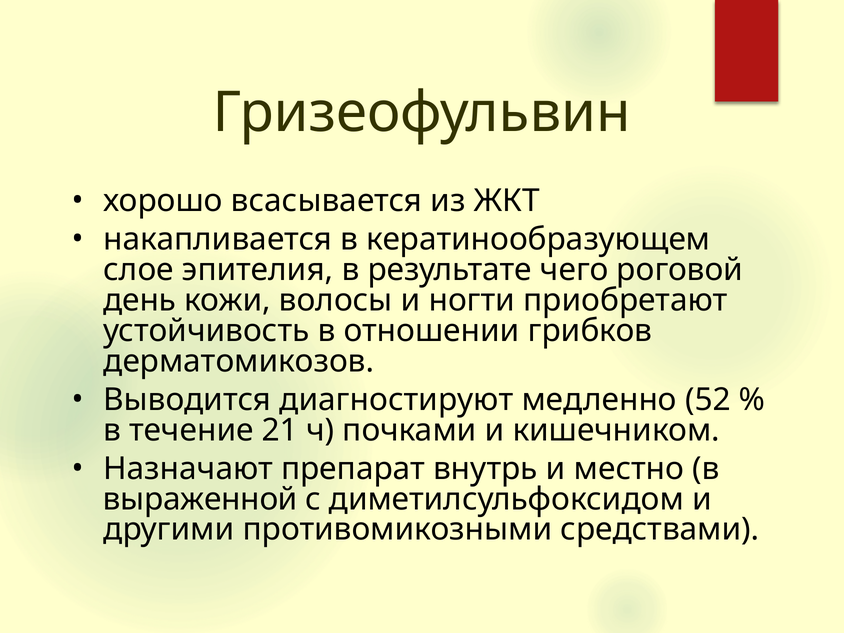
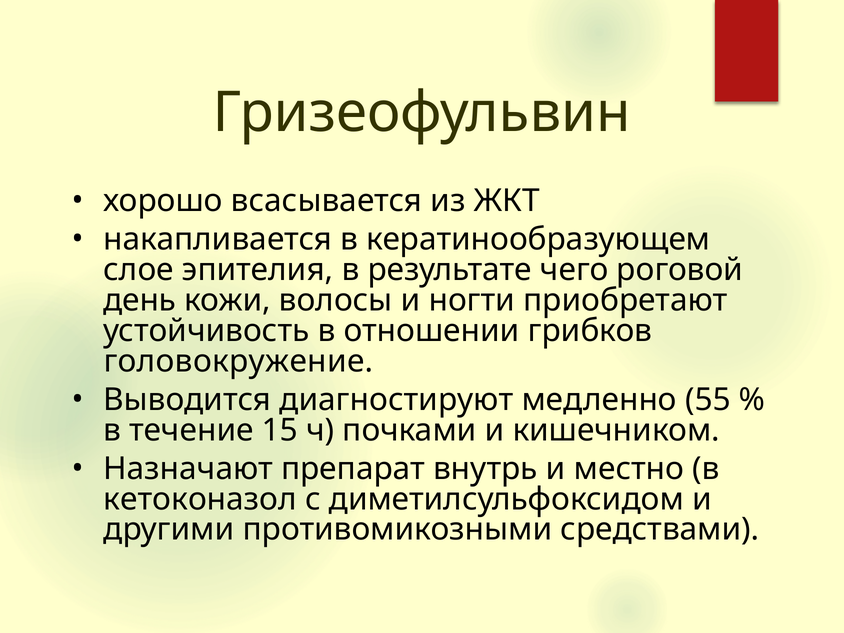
дерматомикозов: дерматомикозов -> головокружение
52: 52 -> 55
21: 21 -> 15
выраженной: выраженной -> кетоконазол
